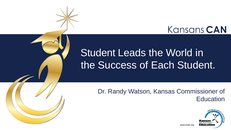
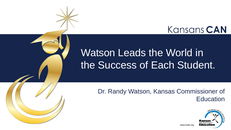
Student at (98, 53): Student -> Watson
